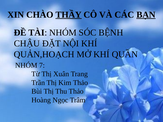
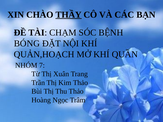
BẠN underline: present -> none
TÀI NHÓM: NHÓM -> CHẠM
CHẬU: CHẬU -> BÓNG
